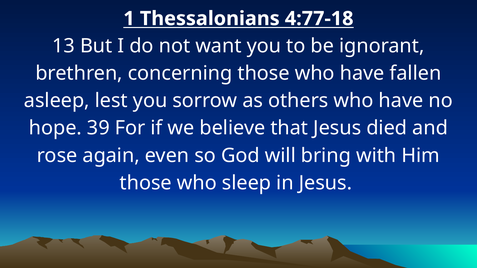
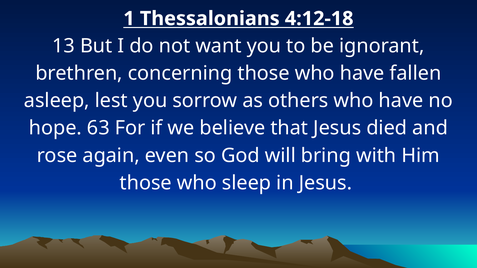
4:77-18: 4:77-18 -> 4:12-18
39: 39 -> 63
